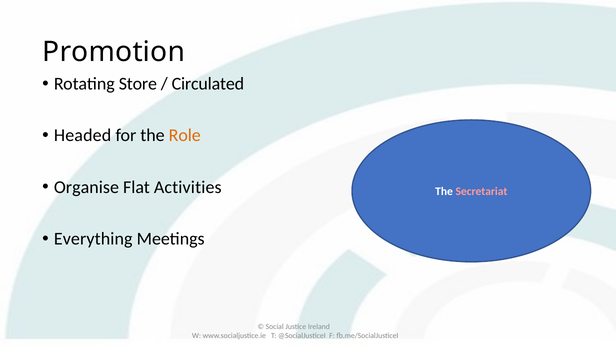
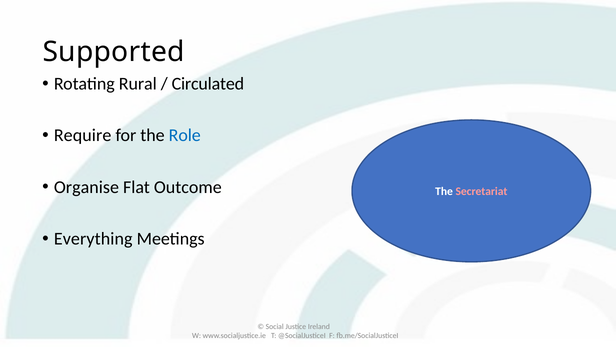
Promotion: Promotion -> Supported
Store: Store -> Rural
Headed: Headed -> Require
Role colour: orange -> blue
Activities: Activities -> Outcome
